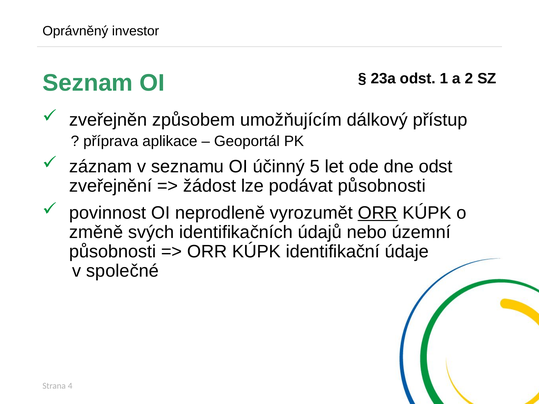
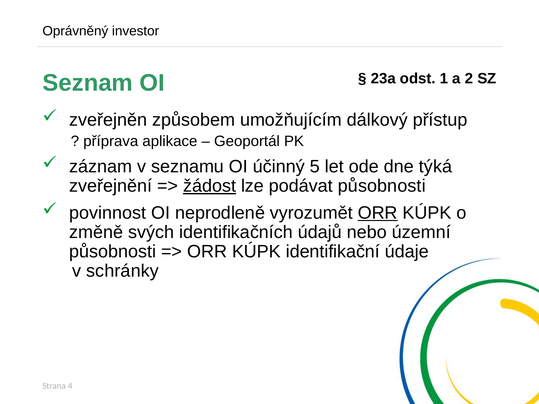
dne odst: odst -> týká
žádost underline: none -> present
společné: společné -> schránky
